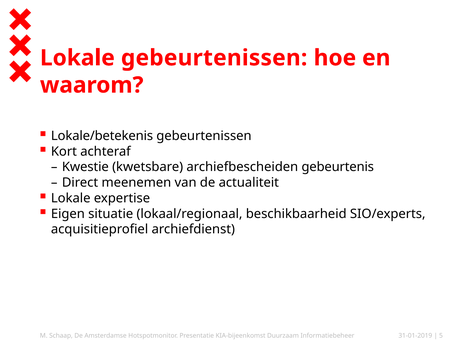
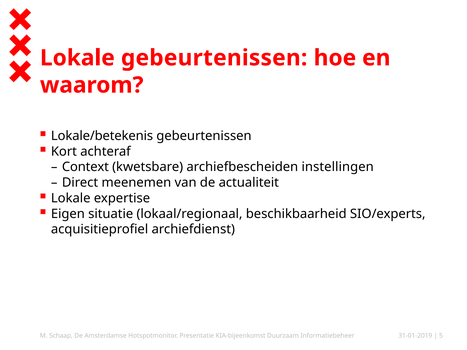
Kwestie: Kwestie -> Context
gebeurtenis: gebeurtenis -> instellingen
